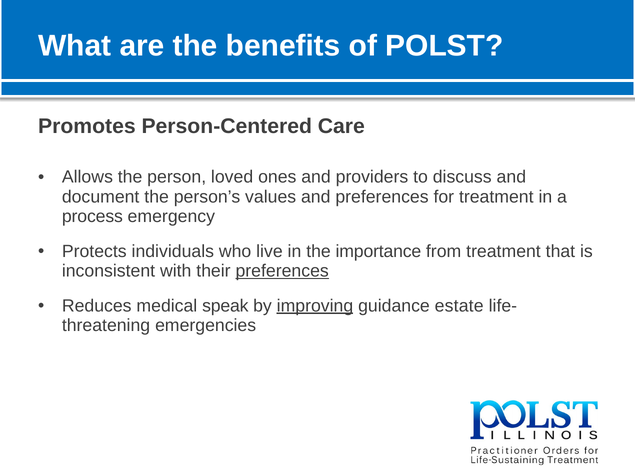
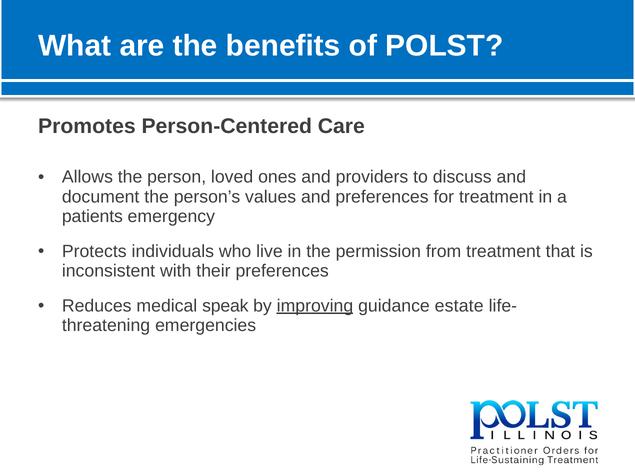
process: process -> patients
importance: importance -> permission
preferences at (282, 271) underline: present -> none
